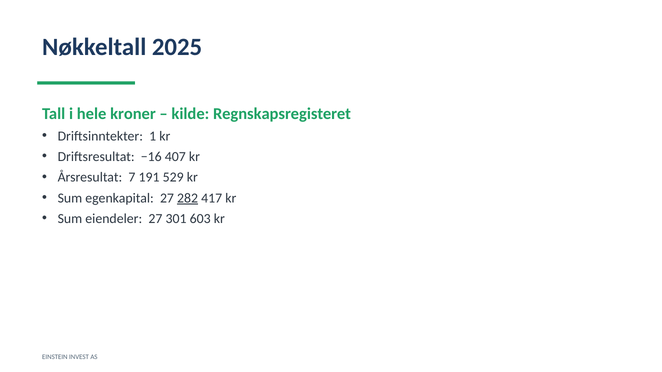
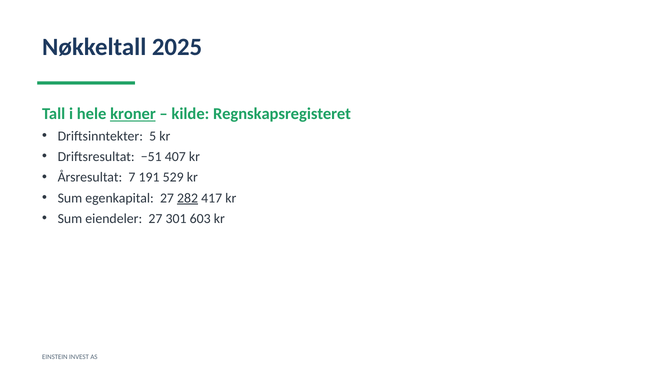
kroner underline: none -> present
1: 1 -> 5
−16: −16 -> −51
